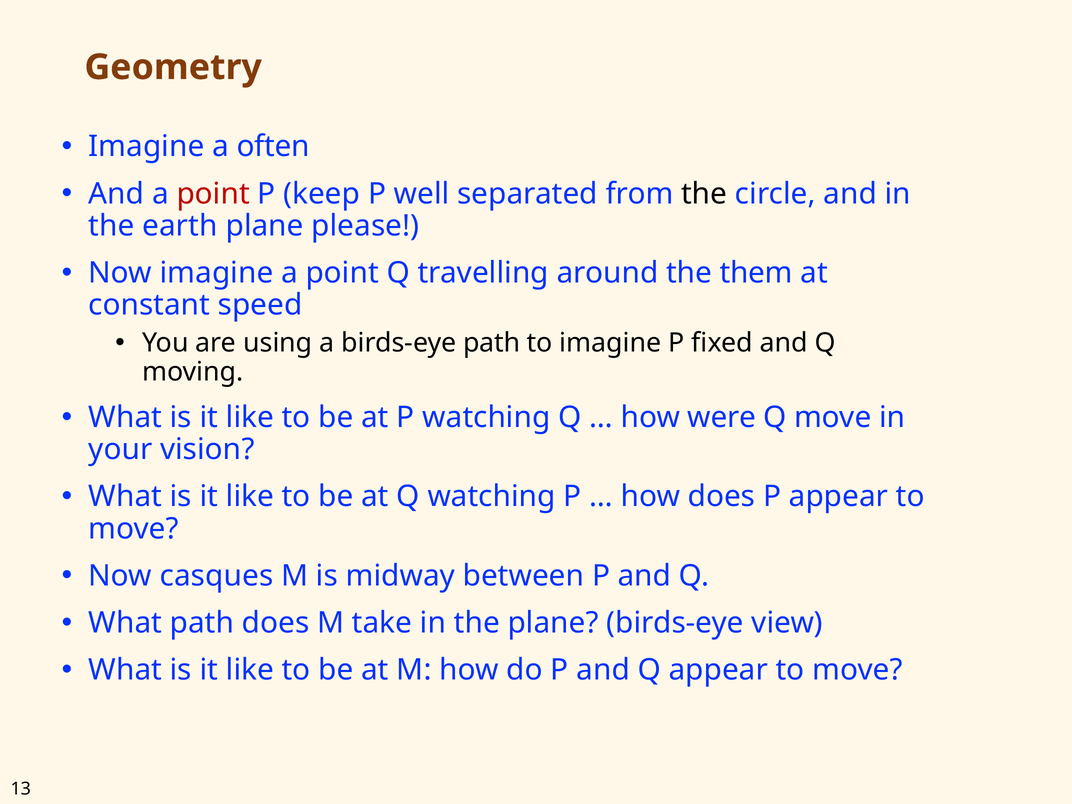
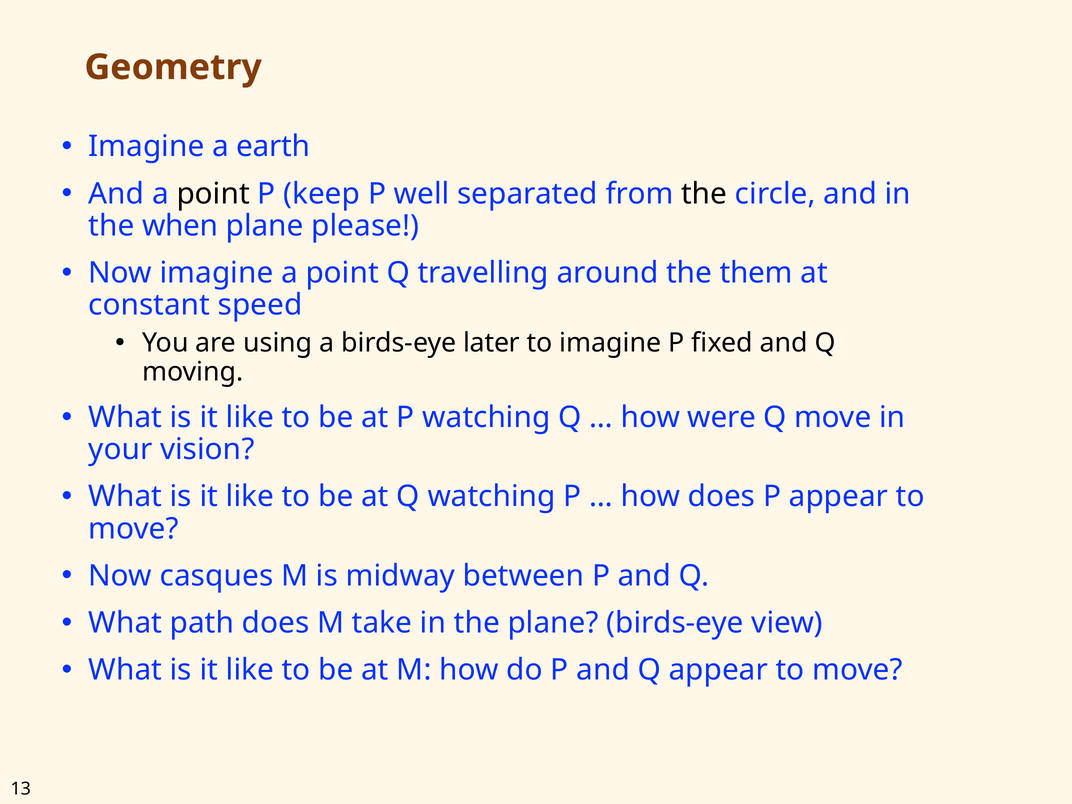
often: often -> earth
point at (213, 194) colour: red -> black
earth: earth -> when
birds-eye path: path -> later
